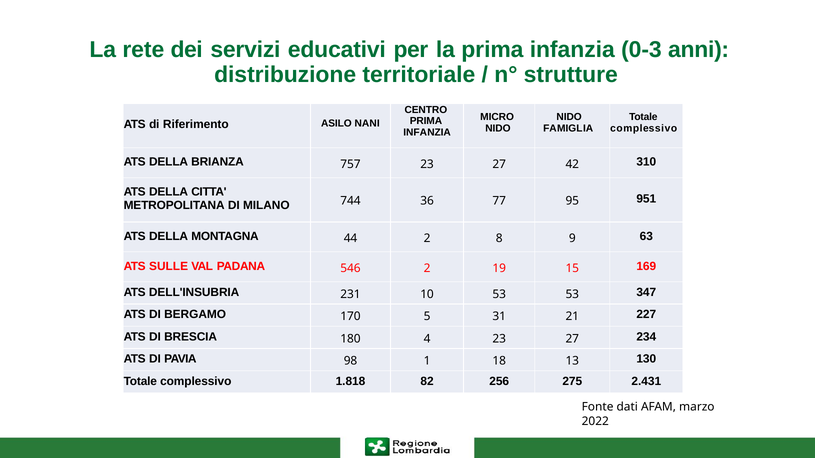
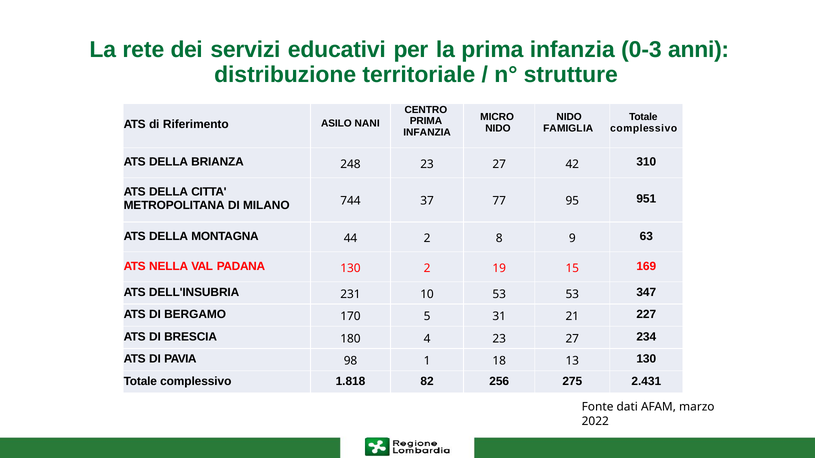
757: 757 -> 248
36: 36 -> 37
SULLE: SULLE -> NELLA
PADANA 546: 546 -> 130
